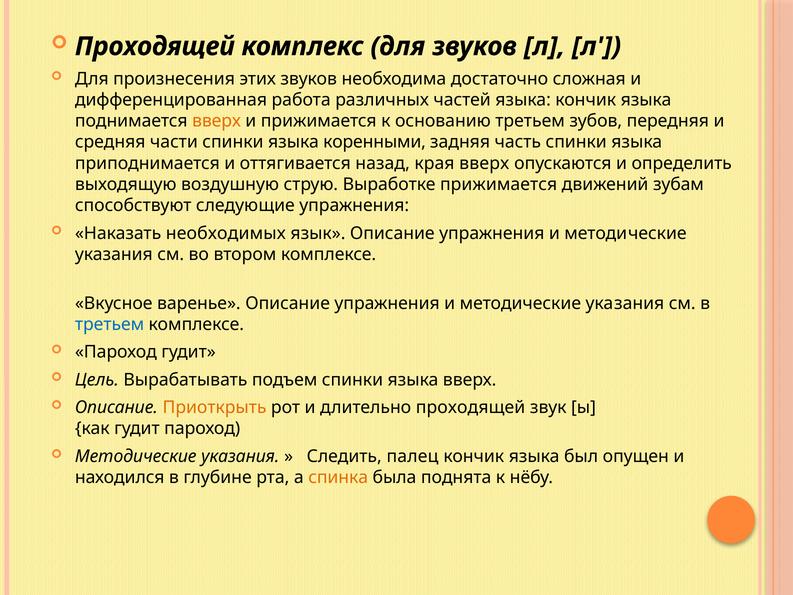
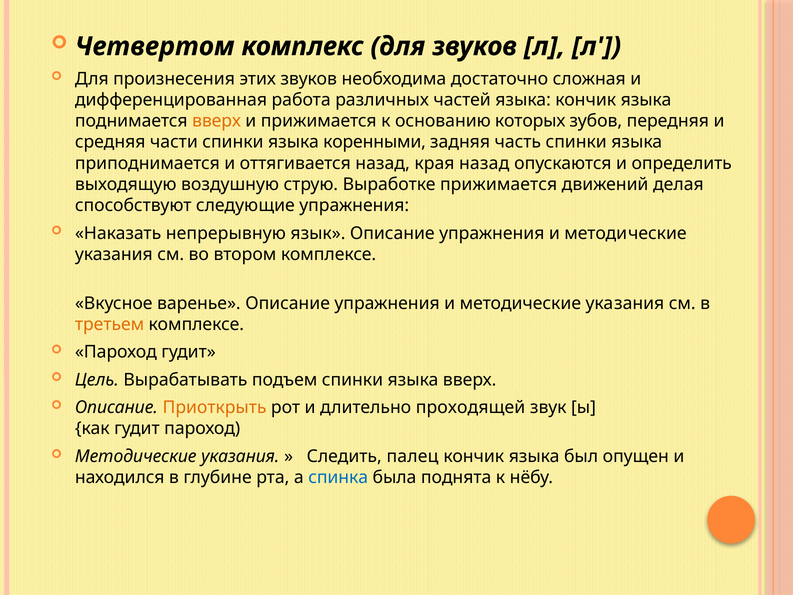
Проходящей at (155, 46): Проходящей -> Четвертом
основанию третьем: третьем -> которых
края вверх: вверх -> назад
зубам: зубам -> делая
необходимых: необходимых -> непрерывную
третьем at (110, 324) colour: blue -> orange
спинка colour: orange -> blue
